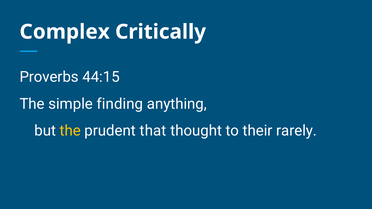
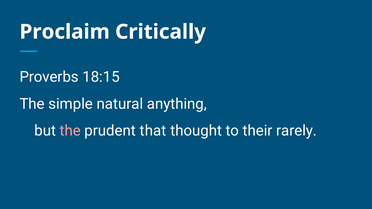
Complex: Complex -> Proclaim
44:15: 44:15 -> 18:15
finding: finding -> natural
the at (70, 131) colour: yellow -> pink
